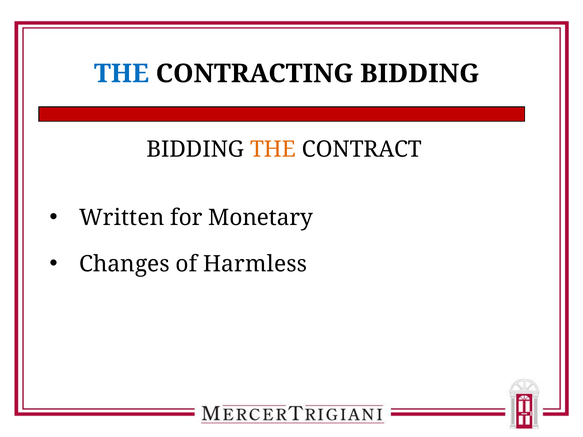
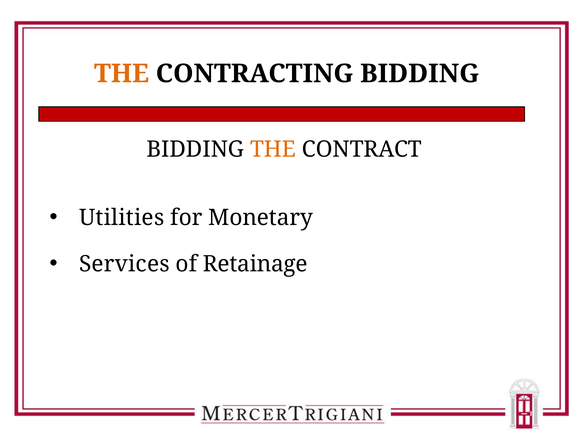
THE at (122, 74) colour: blue -> orange
Written: Written -> Utilities
Changes: Changes -> Services
Harmless: Harmless -> Retainage
